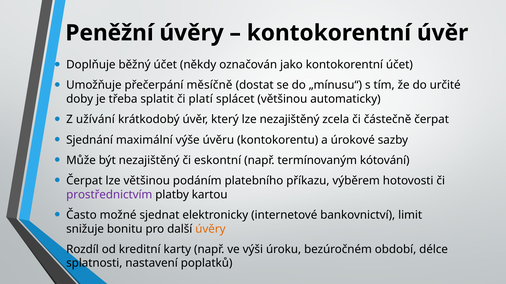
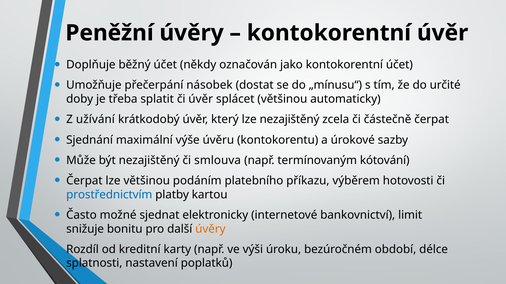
měsíčně: měsíčně -> násobek
či platí: platí -> úvěr
eskontní: eskontní -> smlouva
prostřednictvím colour: purple -> blue
